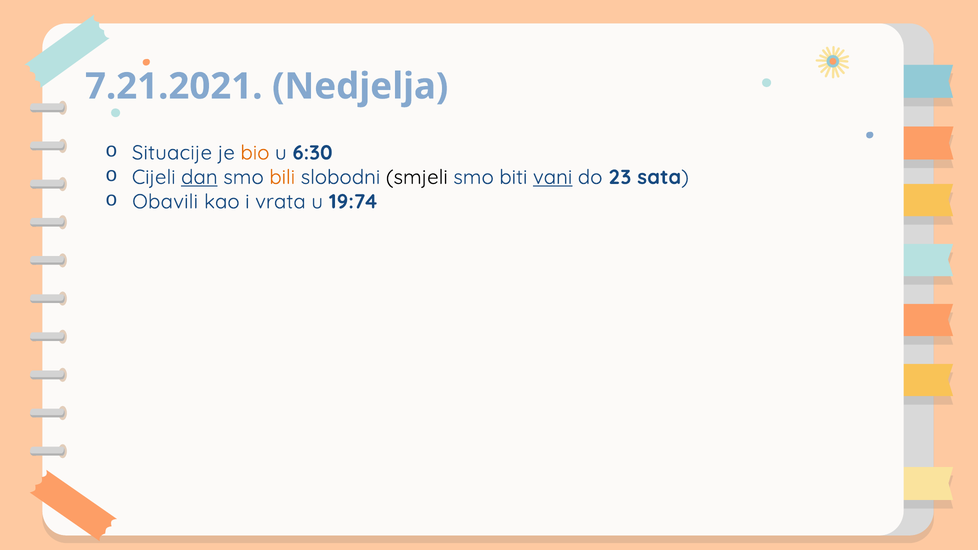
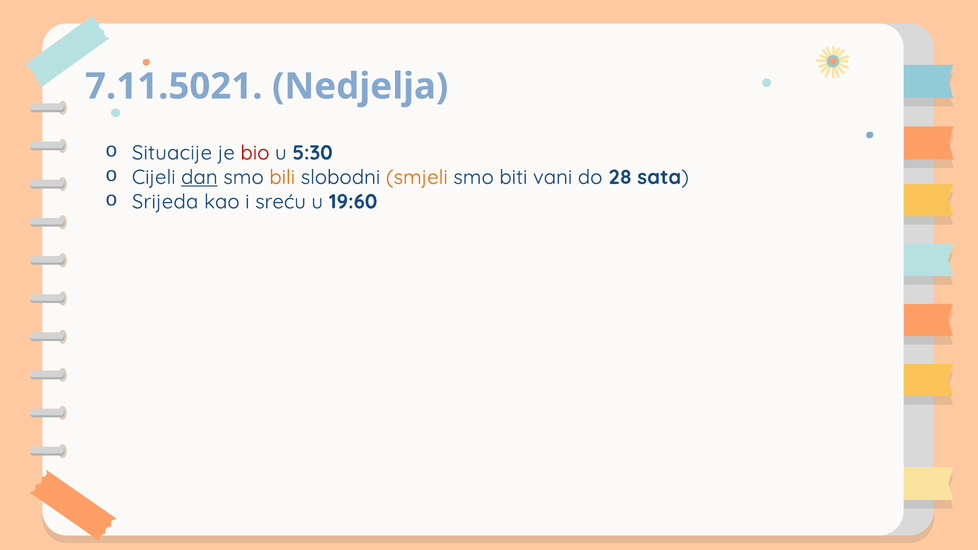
7.21.2021: 7.21.2021 -> 7.11.5021
bio colour: orange -> red
6:30: 6:30 -> 5:30
smjeli colour: black -> orange
vani underline: present -> none
23: 23 -> 28
Obavili: Obavili -> Srijeda
vrata: vrata -> sreću
19:74: 19:74 -> 19:60
